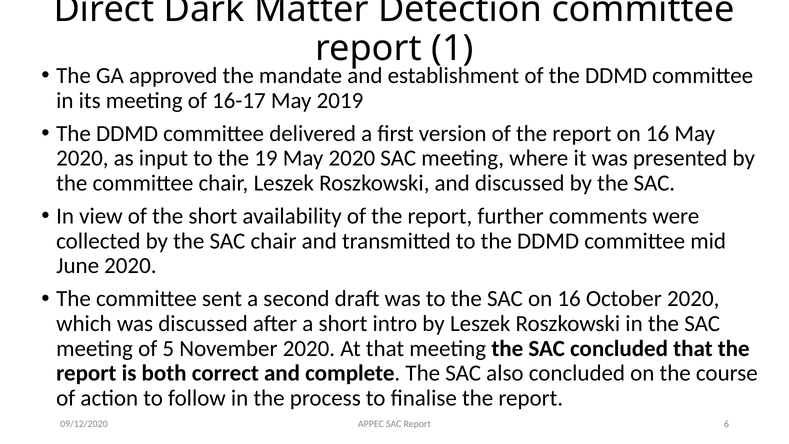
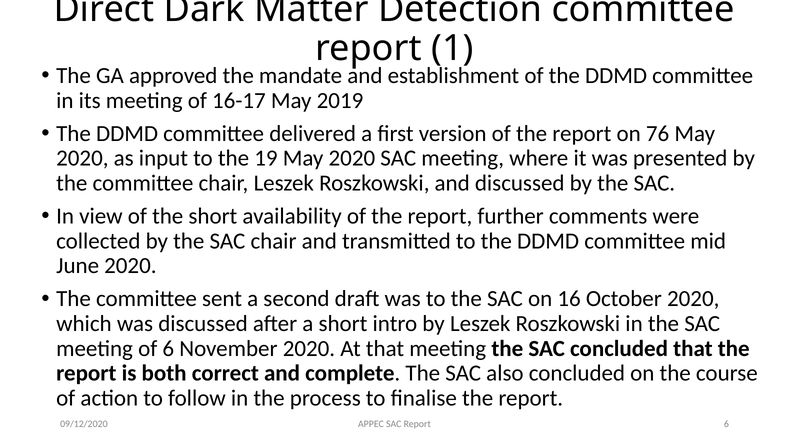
report on 16: 16 -> 76
of 5: 5 -> 6
